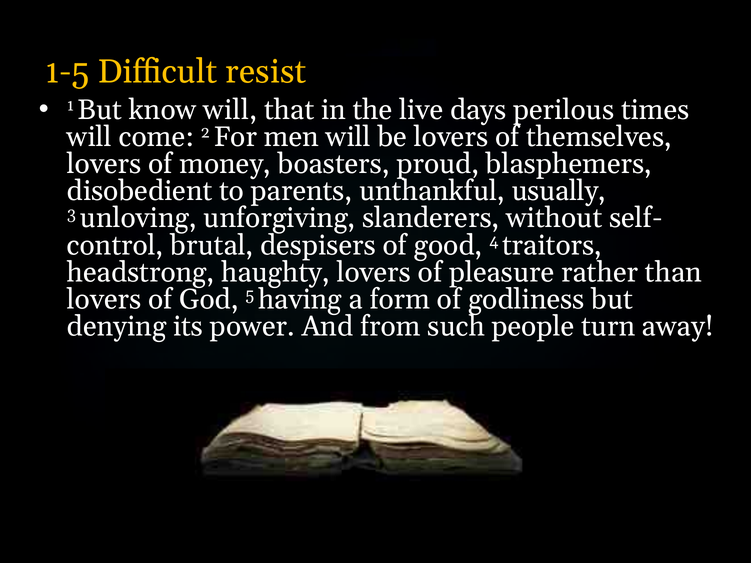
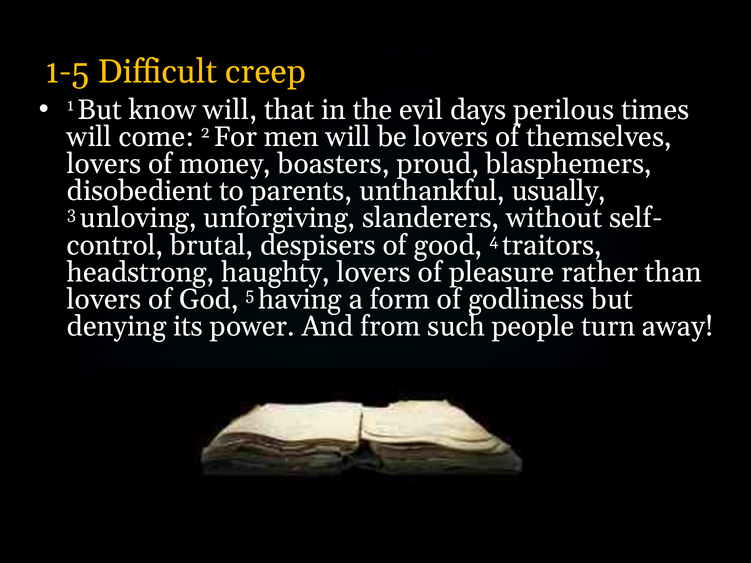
resist: resist -> creep
live: live -> evil
